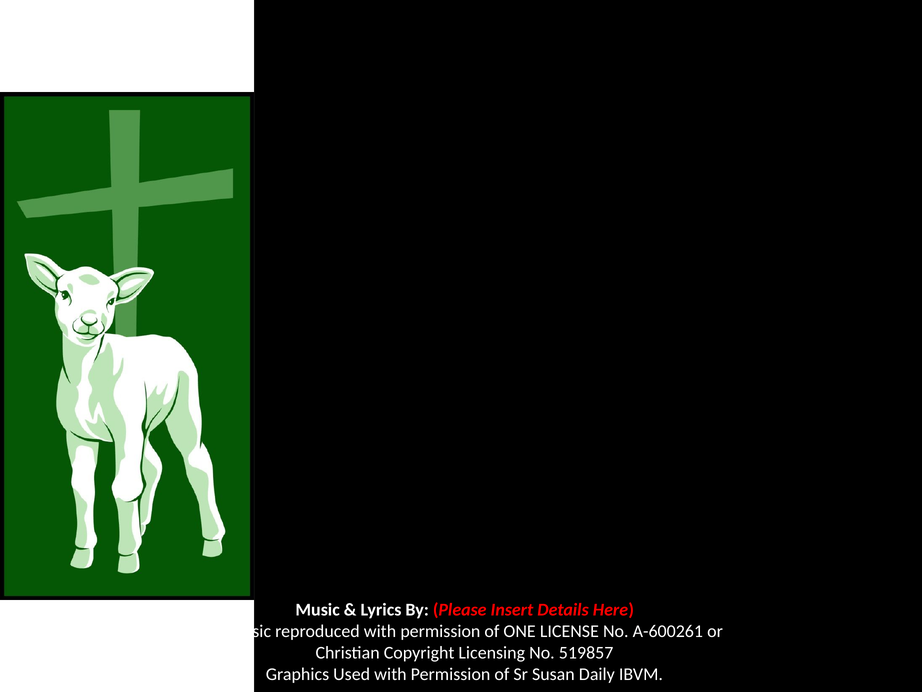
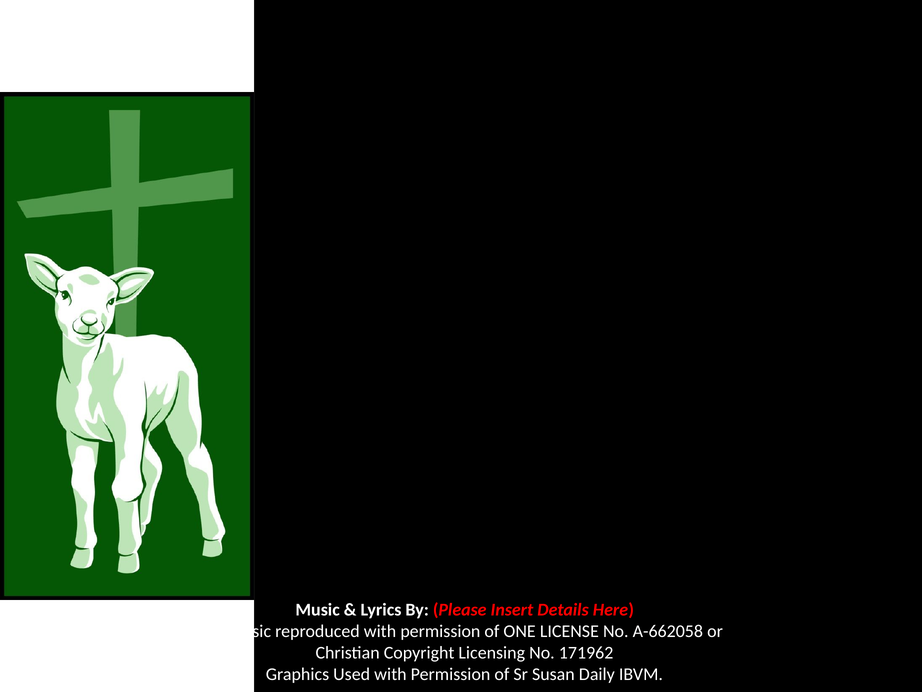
A-600261: A-600261 -> A-662058
519857: 519857 -> 171962
